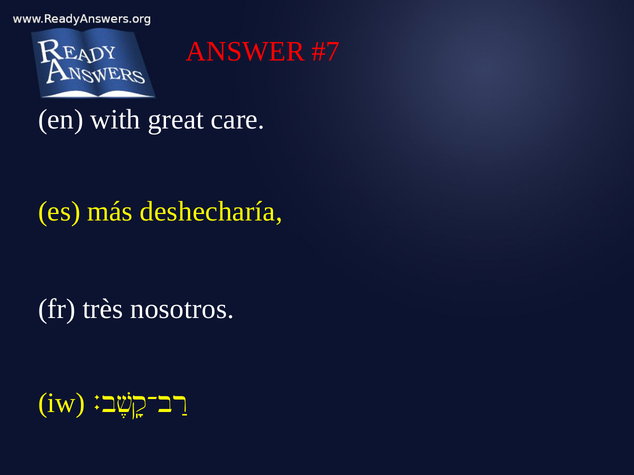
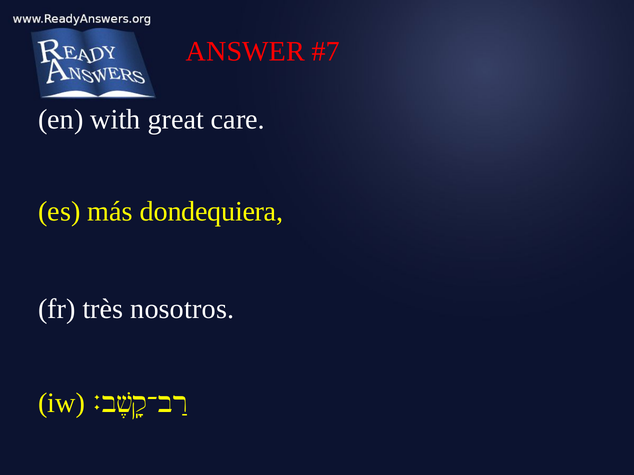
deshecharía: deshecharía -> dondequiera
